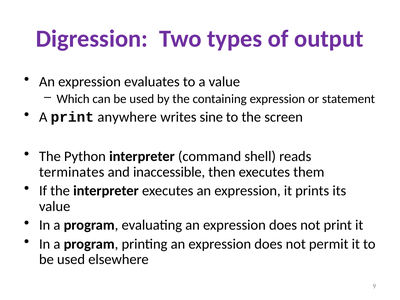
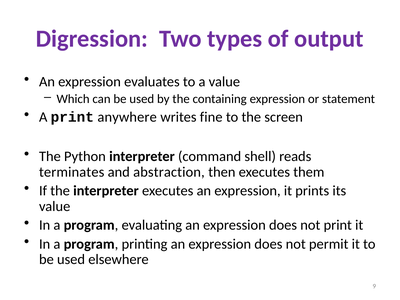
sine: sine -> fine
inaccessible: inaccessible -> abstraction
